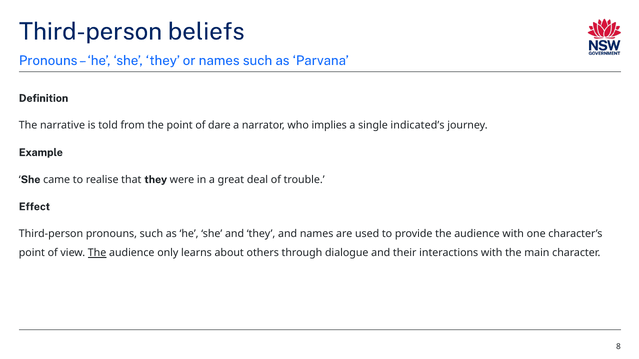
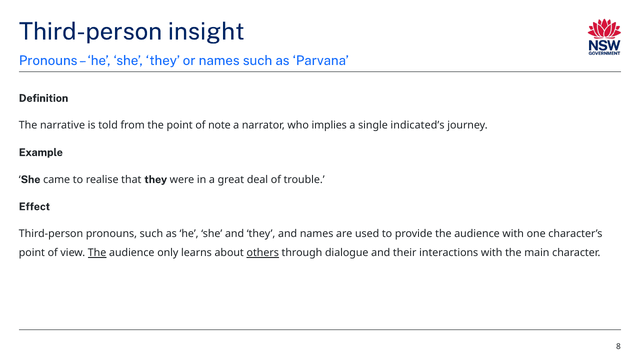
beliefs: beliefs -> insight
dare: dare -> note
others underline: none -> present
